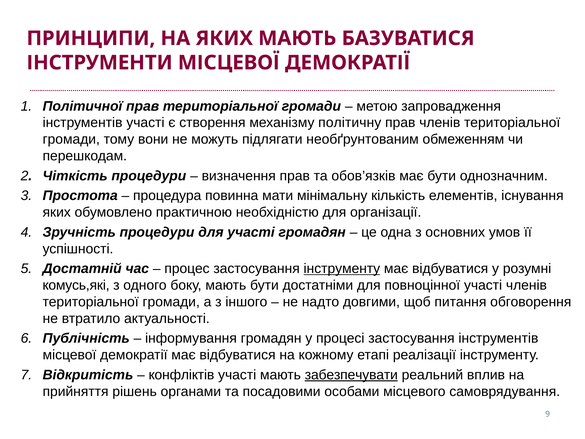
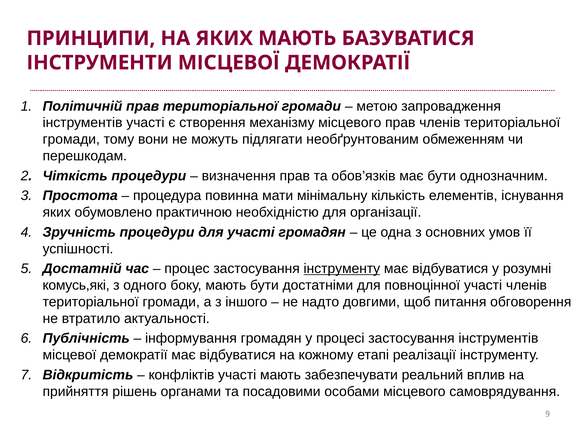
Політичної: Політичної -> Політичній
механізму політичну: політичну -> місцевого
забезпечувати underline: present -> none
